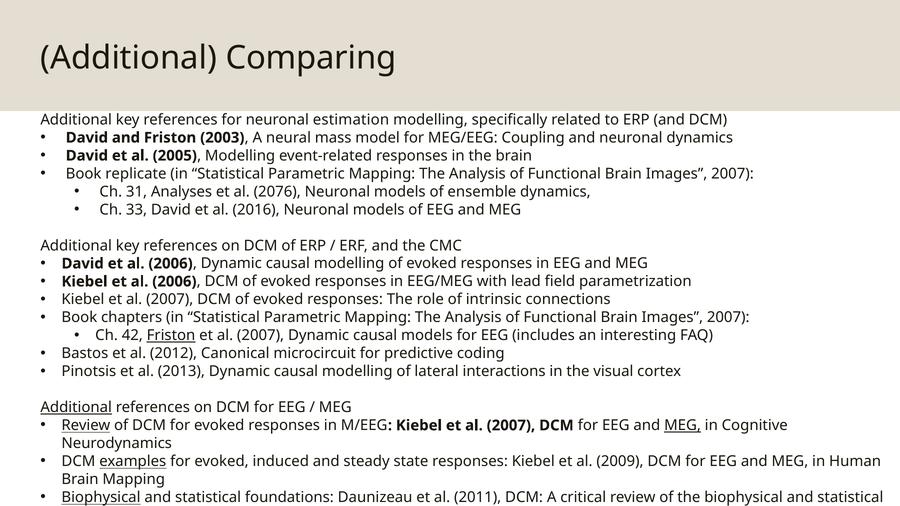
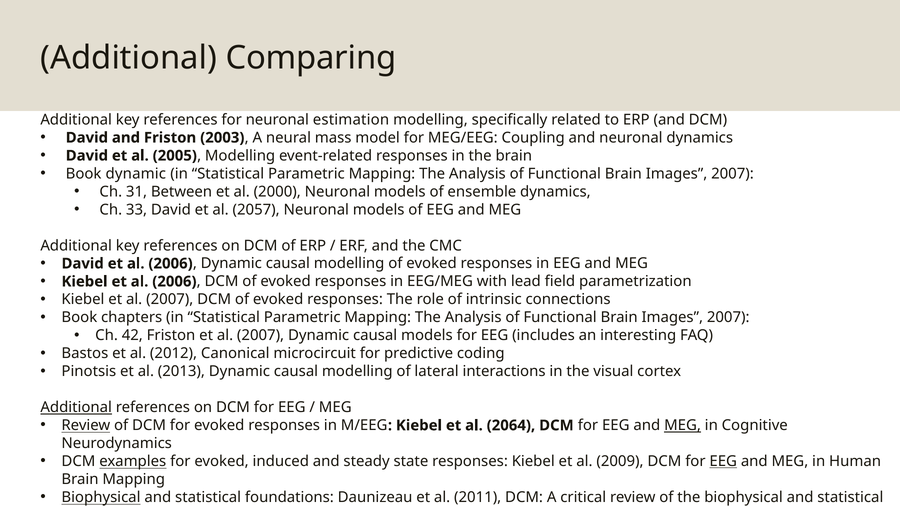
Book replicate: replicate -> dynamic
Analyses: Analyses -> Between
2076: 2076 -> 2000
2016: 2016 -> 2057
Friston at (171, 336) underline: present -> none
2007 at (511, 426): 2007 -> 2064
EEG at (723, 462) underline: none -> present
